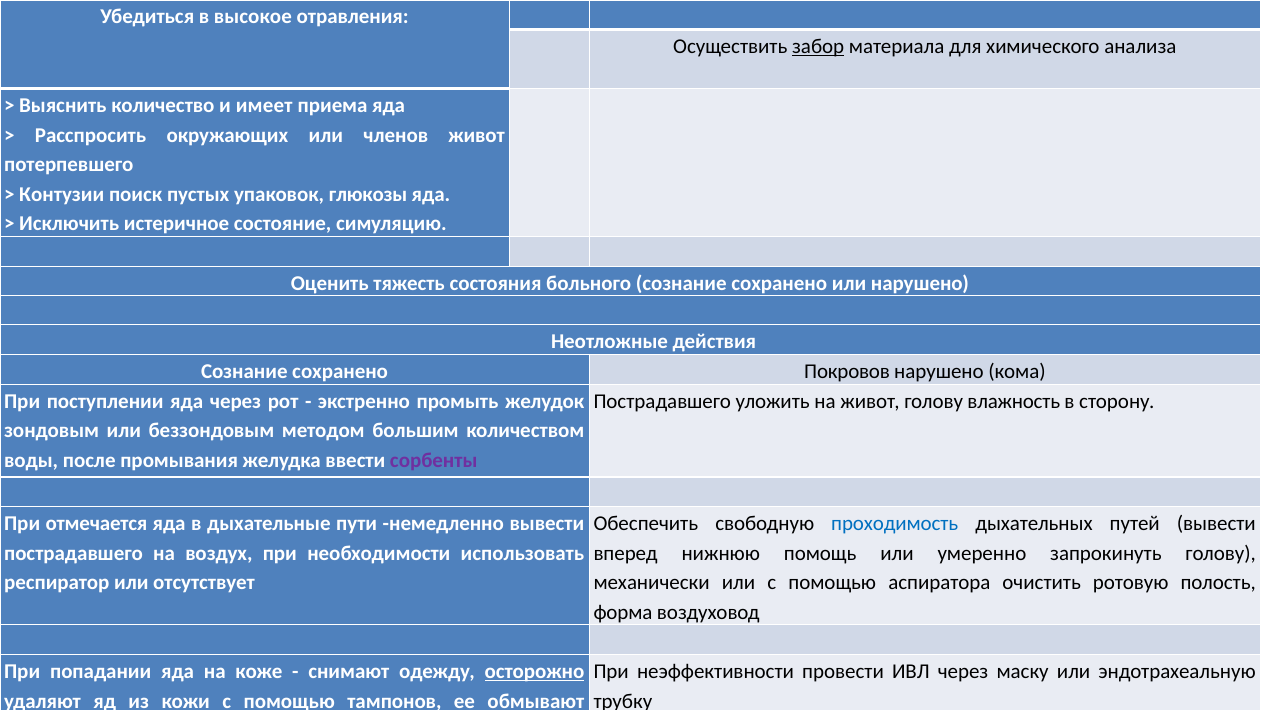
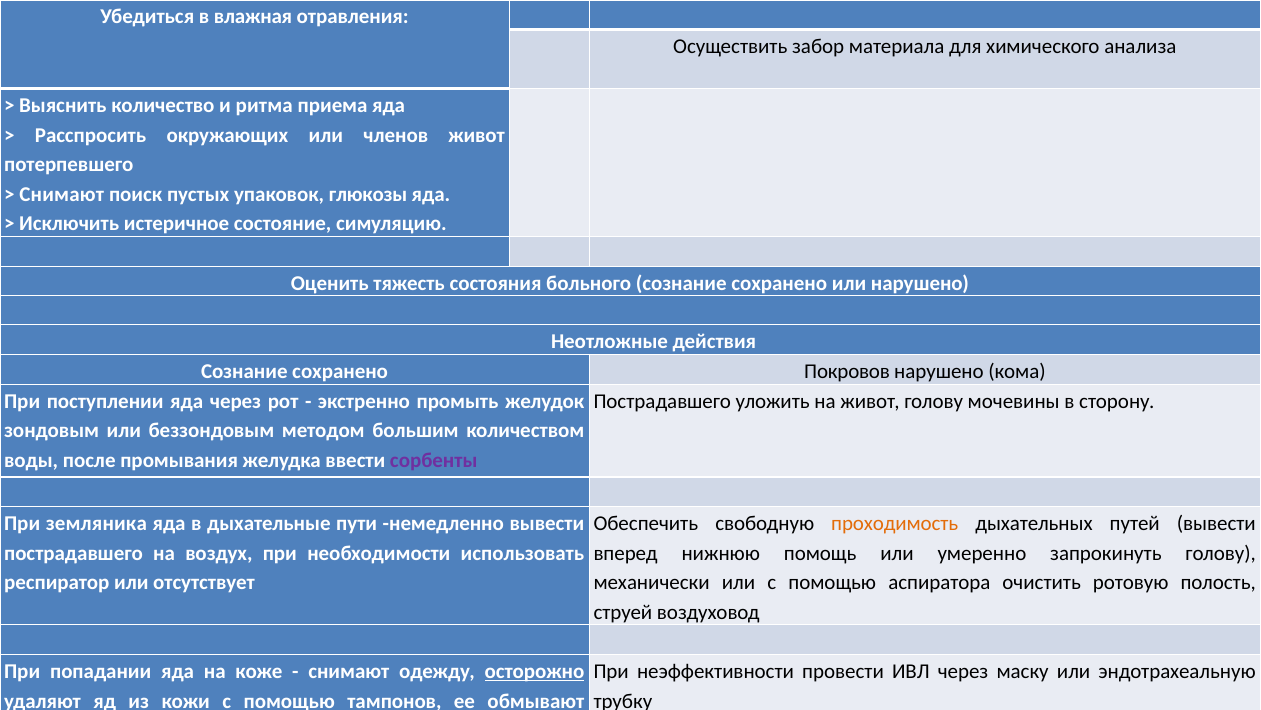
высокое: высокое -> влажная
забор underline: present -> none
имеет: имеет -> ритма
Контузии at (62, 194): Контузии -> Снимают
влажность: влажность -> мочевины
отмечается: отмечается -> земляника
проходимость colour: blue -> orange
форма at (623, 612): форма -> струей
